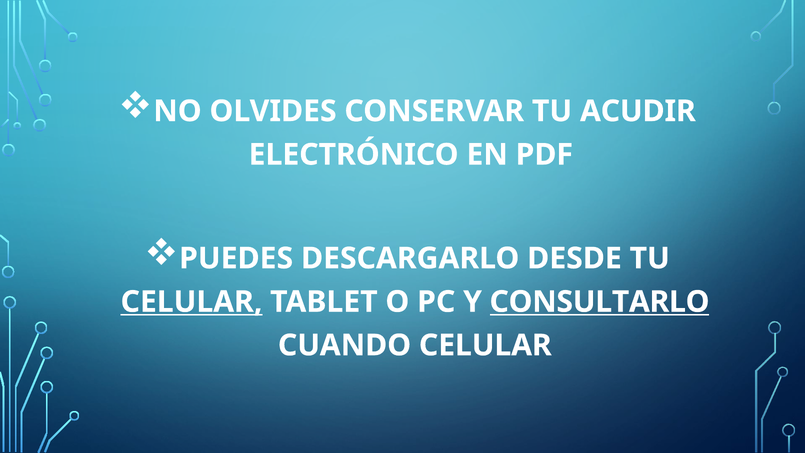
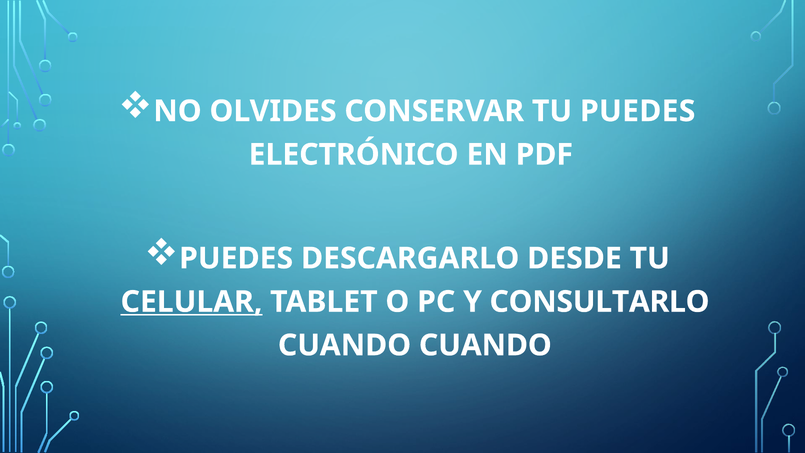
TU ACUDIR: ACUDIR -> PUEDES
CONSULTARLO underline: present -> none
CUANDO CELULAR: CELULAR -> CUANDO
